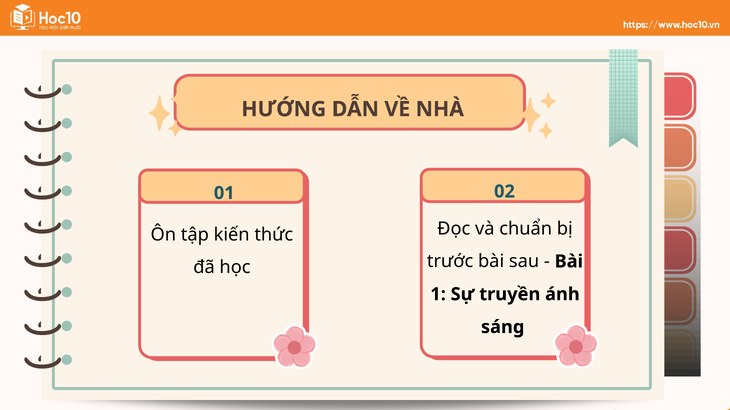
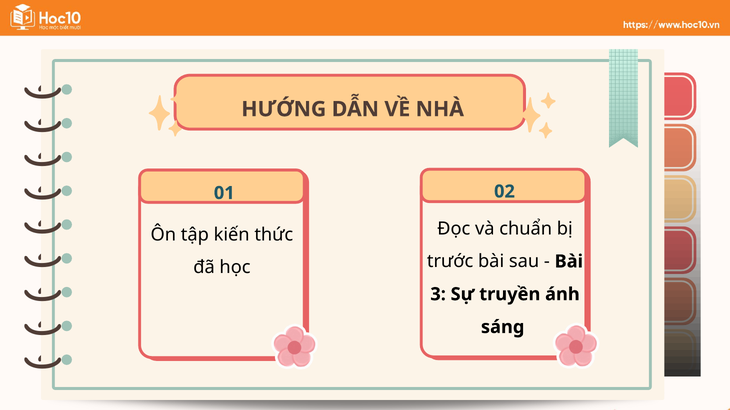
1: 1 -> 3
